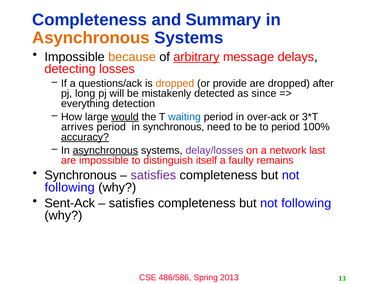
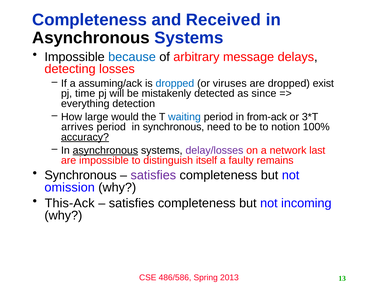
Summary: Summary -> Received
Asynchronous at (91, 38) colour: orange -> black
because colour: orange -> blue
arbitrary underline: present -> none
questions/ack: questions/ack -> assuming/ack
dropped at (175, 83) colour: orange -> blue
provide: provide -> viruses
after: after -> exist
long: long -> time
would underline: present -> none
over-ack: over-ack -> from-ack
to period: period -> notion
following at (70, 187): following -> omission
Sent-Ack: Sent-Ack -> This-Ack
following at (306, 203): following -> incoming
